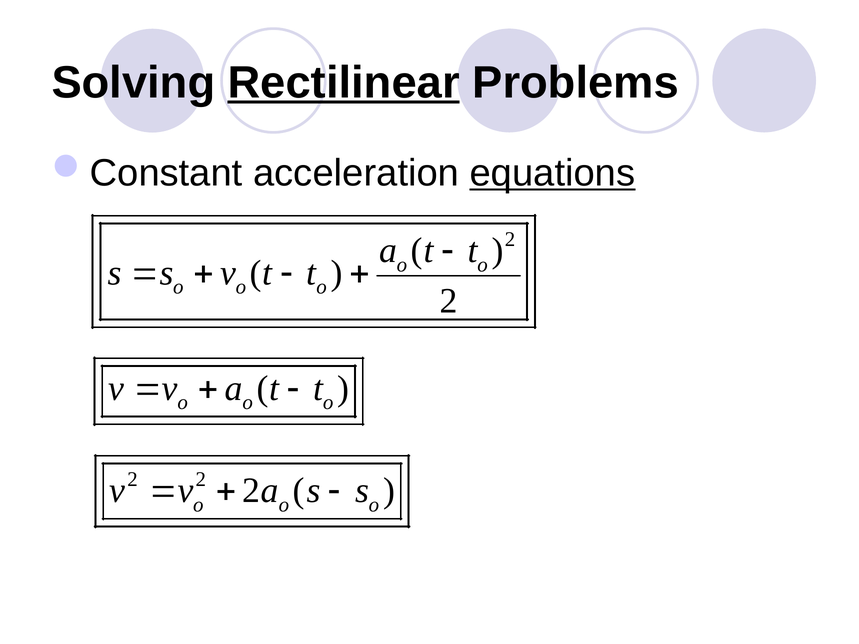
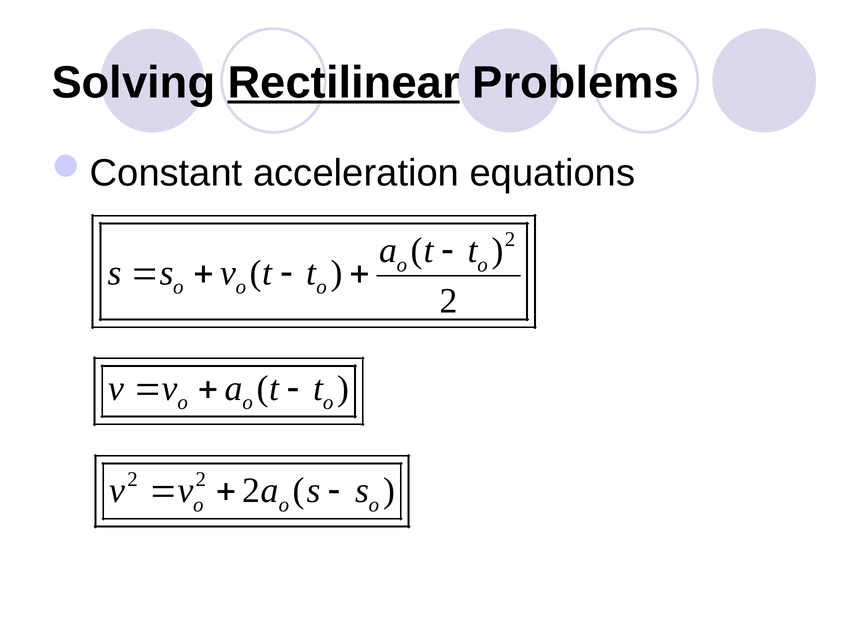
equations underline: present -> none
